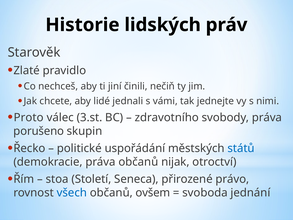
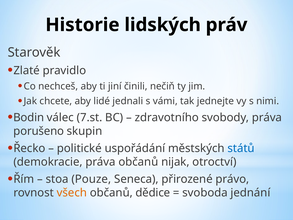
Proto: Proto -> Bodin
3.st: 3.st -> 7.st
Století: Století -> Pouze
všech colour: blue -> orange
ovšem: ovšem -> dědice
